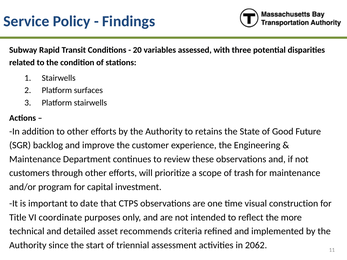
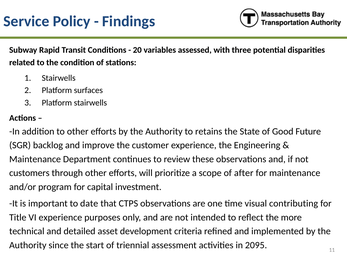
trash: trash -> after
construction: construction -> contributing
VI coordinate: coordinate -> experience
recommends: recommends -> development
2062: 2062 -> 2095
